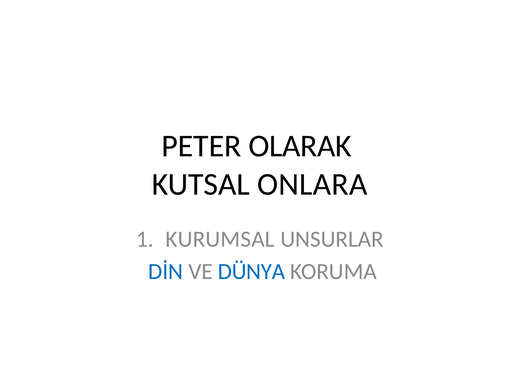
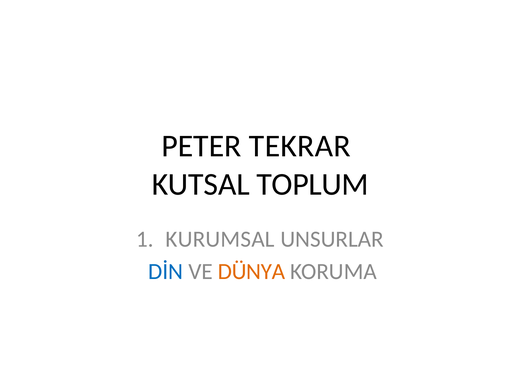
OLARAK: OLARAK -> TEKRAR
ONLARA: ONLARA -> TOPLUM
DÜNYA colour: blue -> orange
